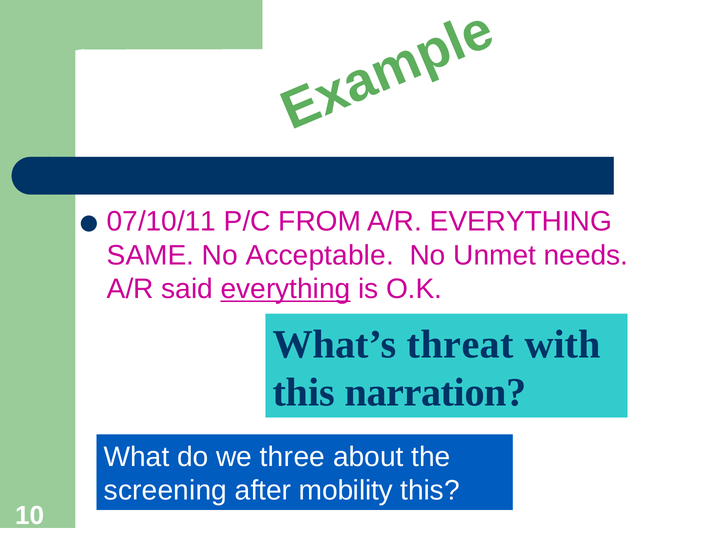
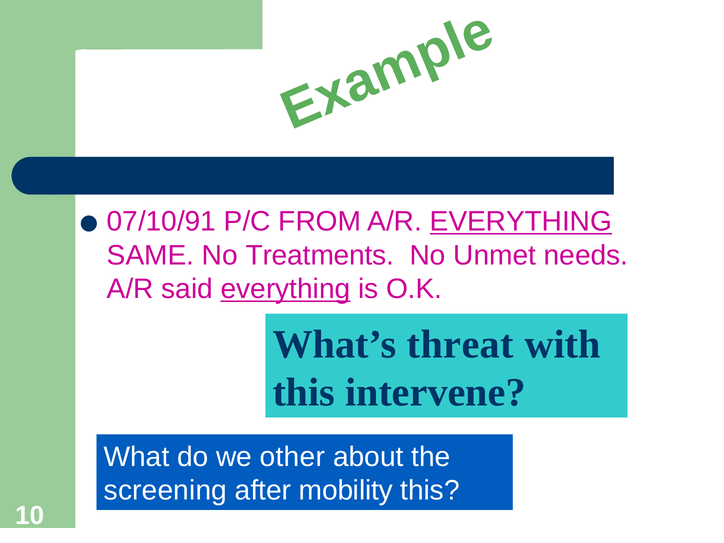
07/10/11: 07/10/11 -> 07/10/91
EVERYTHING at (521, 222) underline: none -> present
Acceptable: Acceptable -> Treatments
narration: narration -> intervene
three: three -> other
